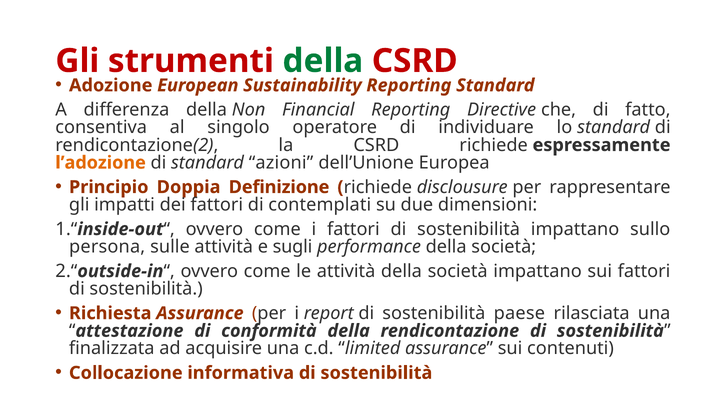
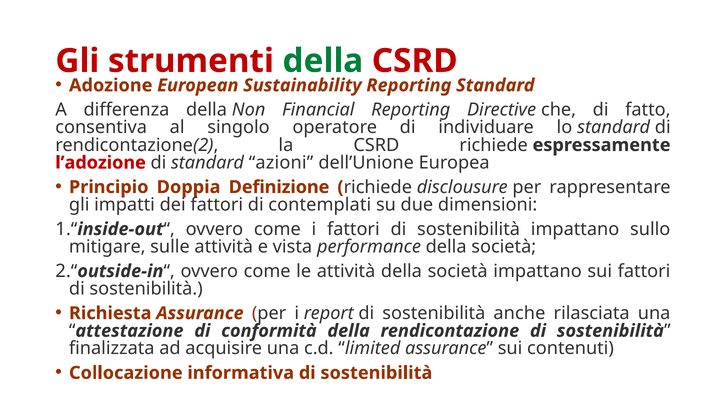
l’adozione colour: orange -> red
persona: persona -> mitigare
sugli: sugli -> vista
paese: paese -> anche
